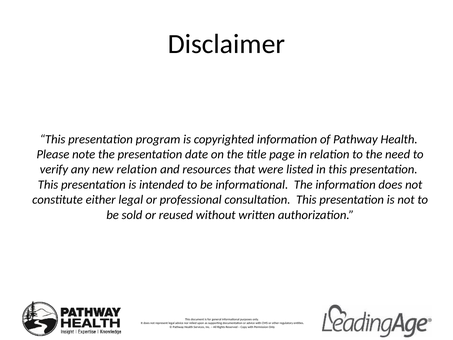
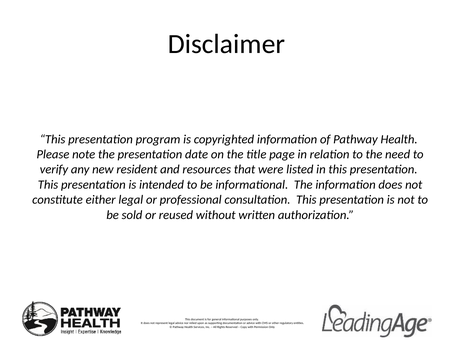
new relation: relation -> resident
